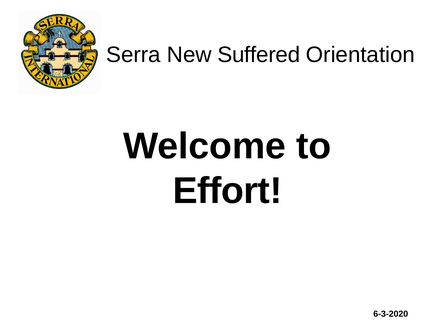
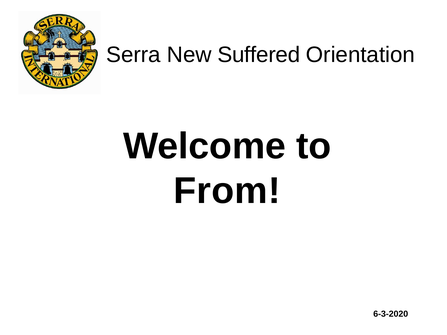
Effort: Effort -> From
